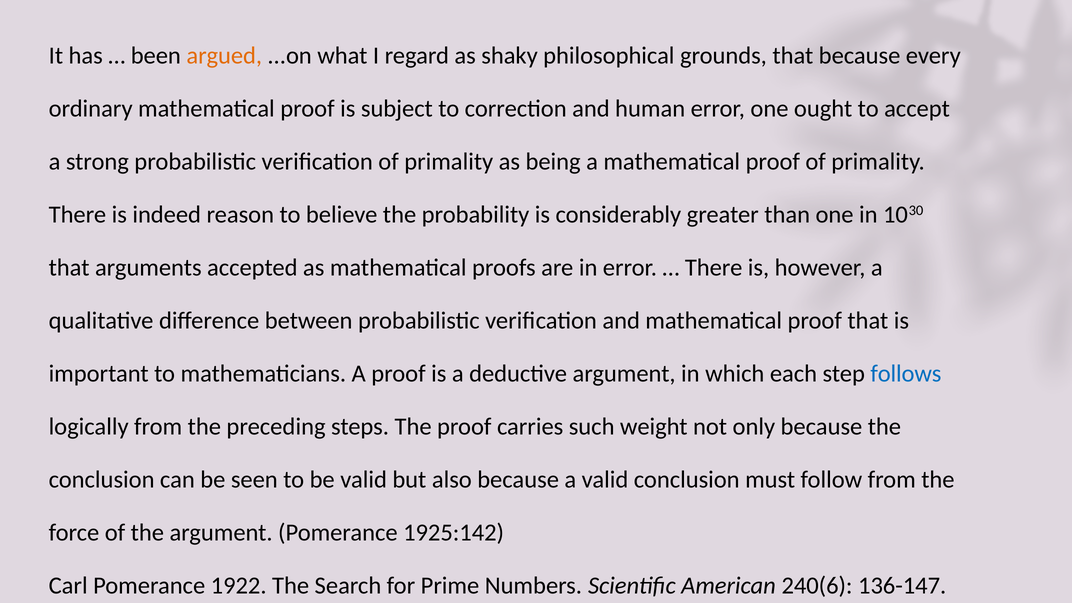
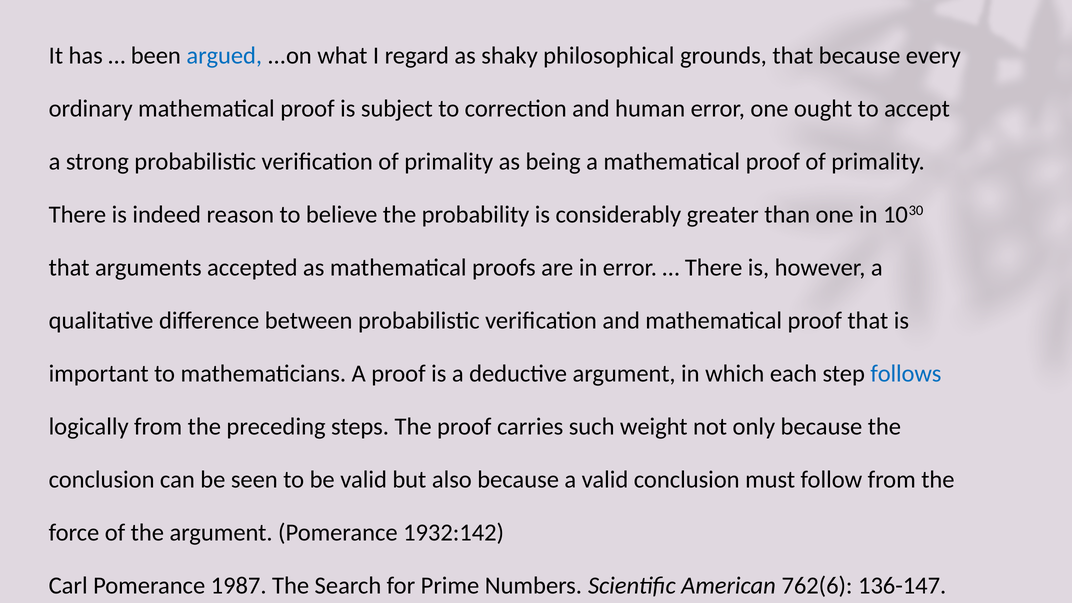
argued colour: orange -> blue
1925:142: 1925:142 -> 1932:142
1922: 1922 -> 1987
240(6: 240(6 -> 762(6
